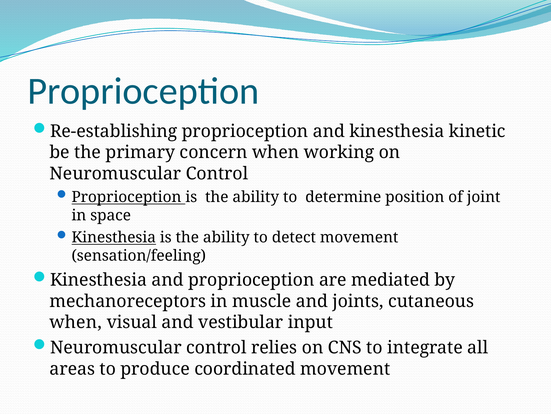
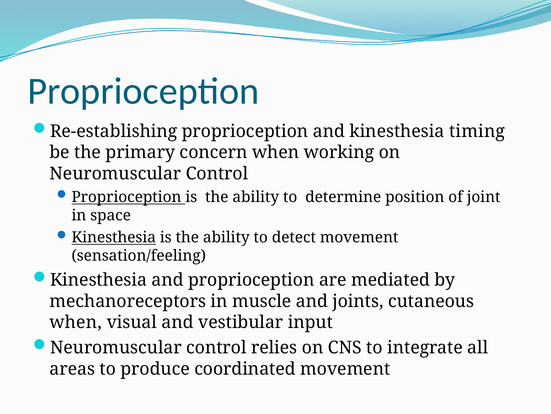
kinetic: kinetic -> timing
